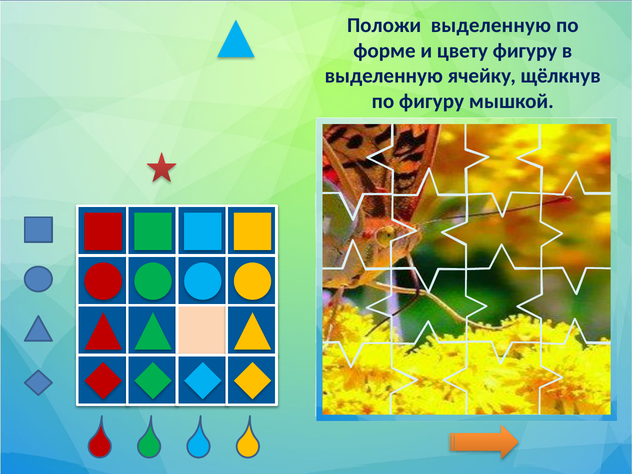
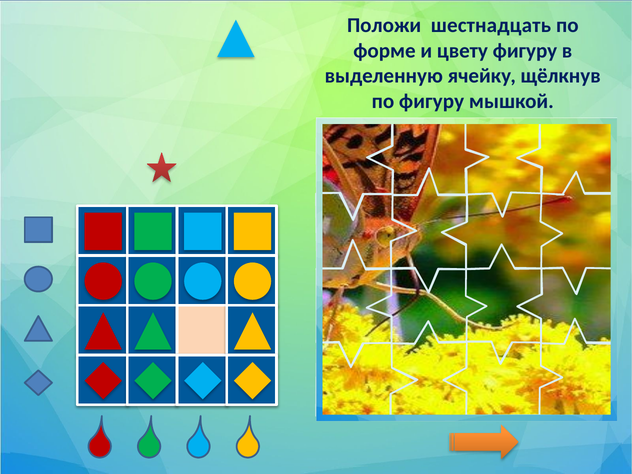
Положи выделенную: выделенную -> шестнадцать
